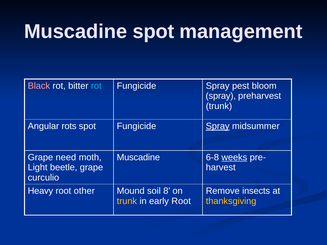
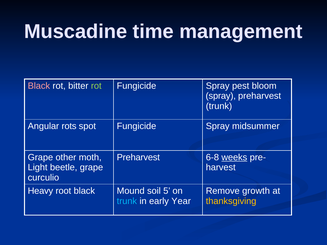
Muscadine spot: spot -> time
rot at (96, 86) colour: light blue -> light green
Spray at (218, 126) underline: present -> none
need: need -> other
Muscadine at (138, 157): Muscadine -> Preharvest
root other: other -> black
8: 8 -> 5
insects: insects -> growth
trunk at (127, 201) colour: yellow -> light blue
early Root: Root -> Year
